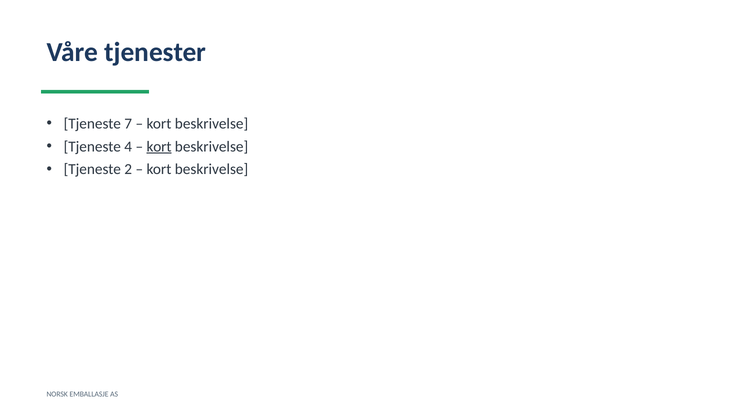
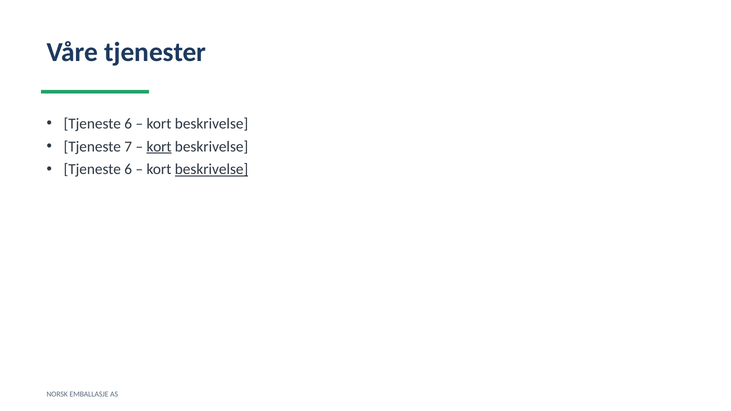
7 at (128, 124): 7 -> 6
4: 4 -> 7
2 at (128, 170): 2 -> 6
beskrivelse at (212, 170) underline: none -> present
